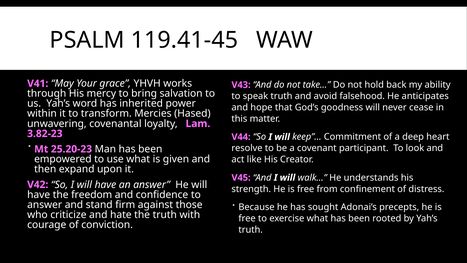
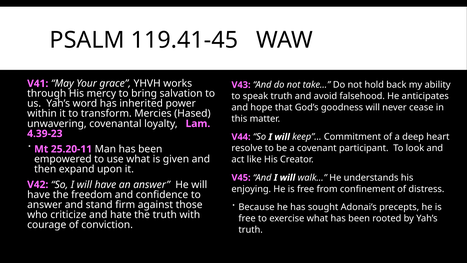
3.82-23: 3.82-23 -> 4.39-23
25.20-23: 25.20-23 -> 25.20-11
strength: strength -> enjoying
